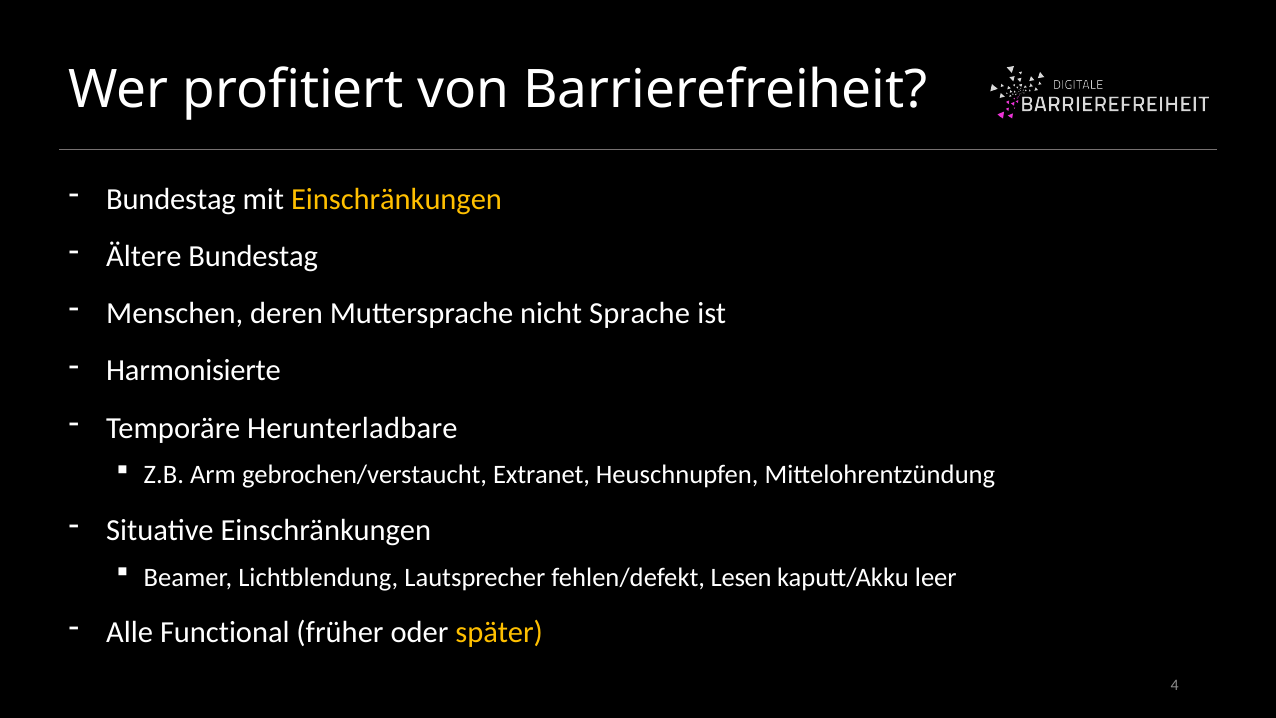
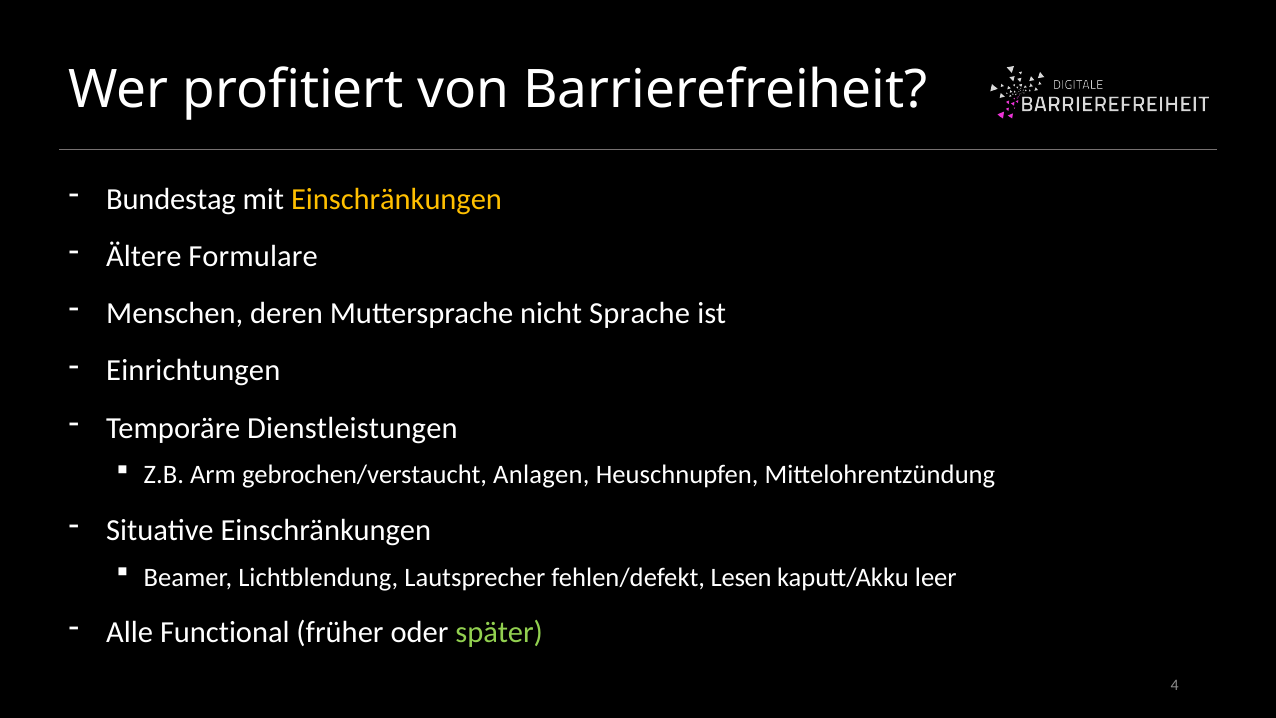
Ältere Bundestag: Bundestag -> Formulare
Harmonisierte: Harmonisierte -> Einrichtungen
Herunterladbare: Herunterladbare -> Dienstleistungen
Extranet: Extranet -> Anlagen
später colour: yellow -> light green
